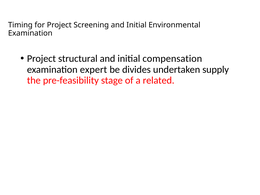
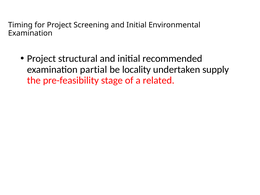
compensation: compensation -> recommended
expert: expert -> partial
divides: divides -> locality
